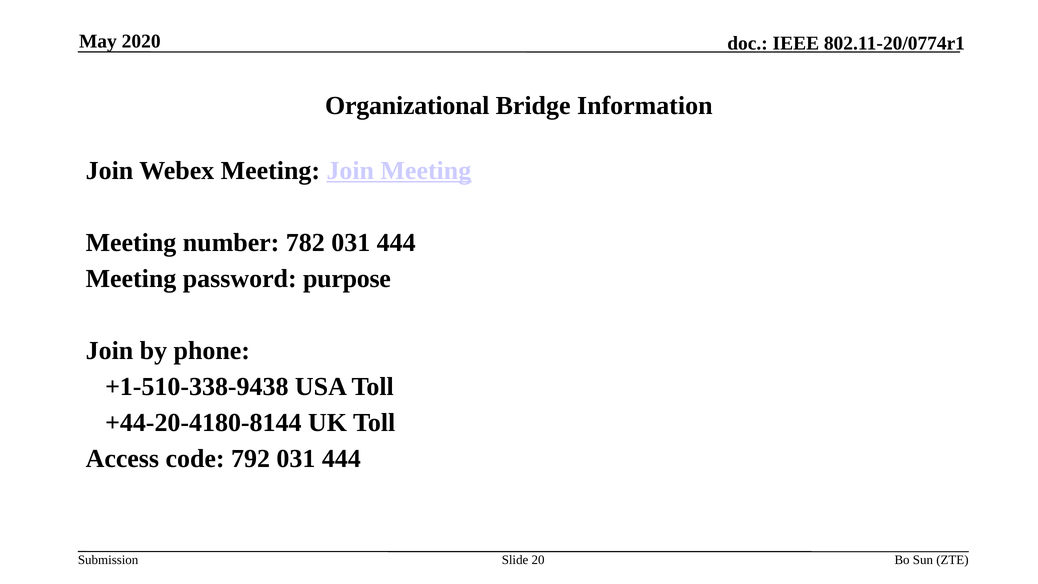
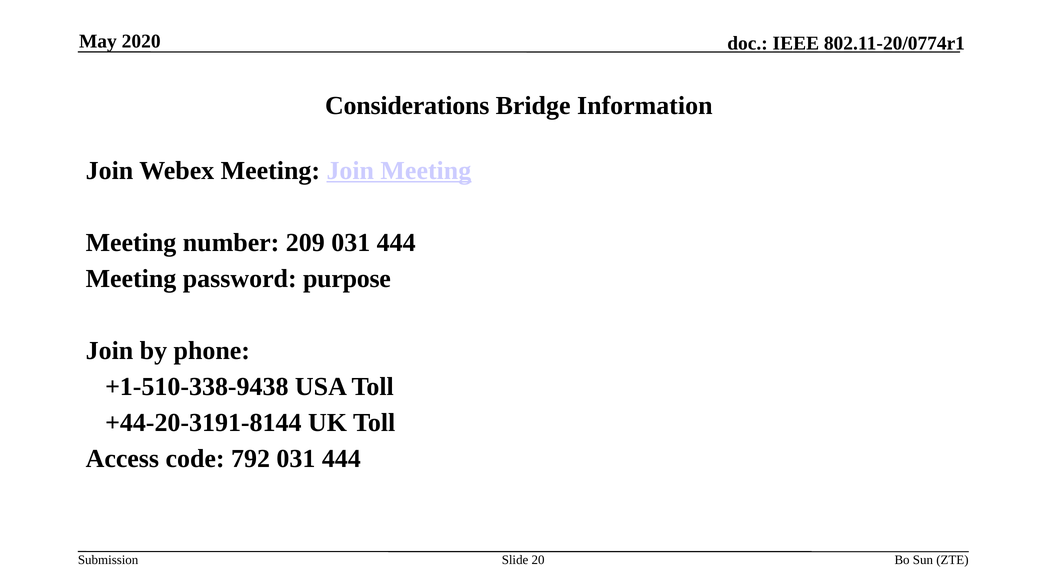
Organizational: Organizational -> Considerations
782: 782 -> 209
+44-20-4180-8144: +44-20-4180-8144 -> +44-20-3191-8144
